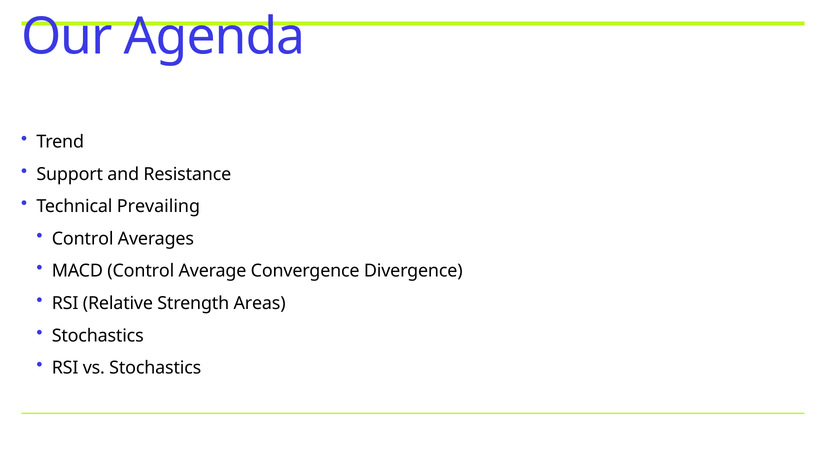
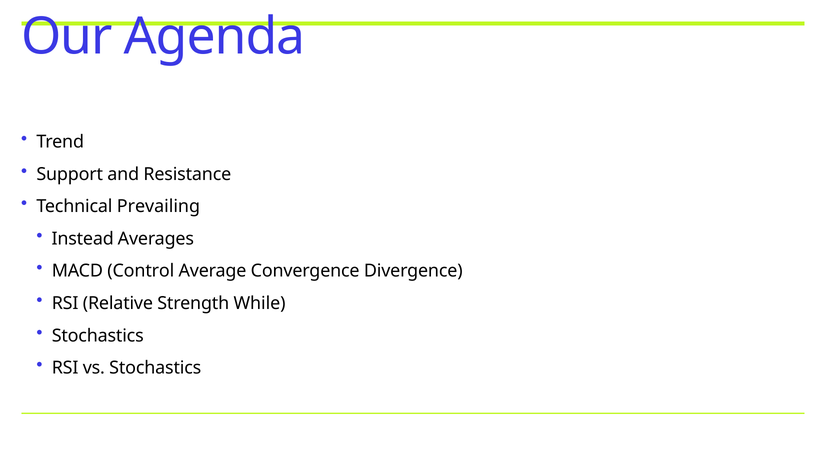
Control at (83, 239): Control -> Instead
Areas: Areas -> While
